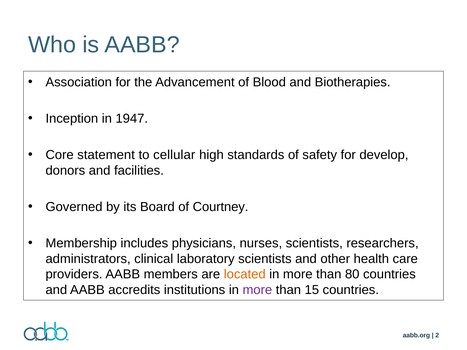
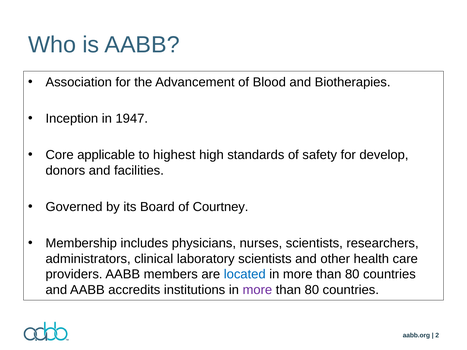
statement: statement -> applicable
cellular: cellular -> highest
located colour: orange -> blue
15 at (312, 290): 15 -> 80
